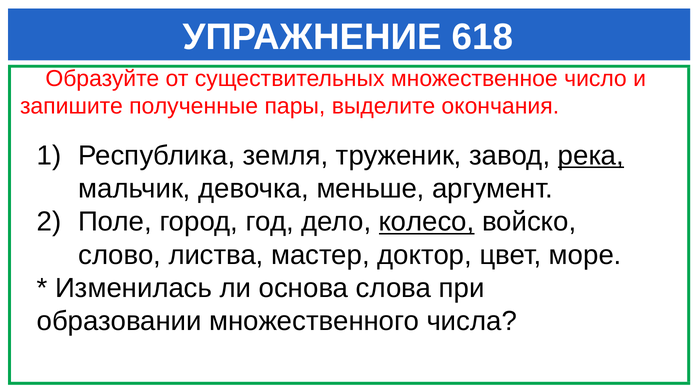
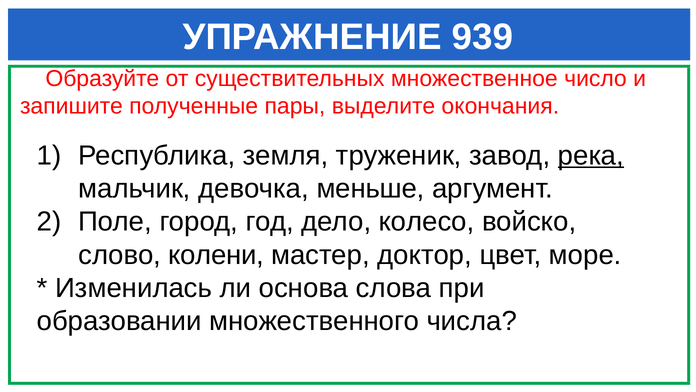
618: 618 -> 939
колесо underline: present -> none
листва: листва -> колени
